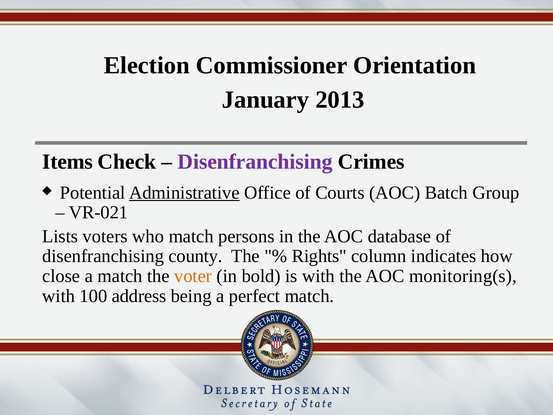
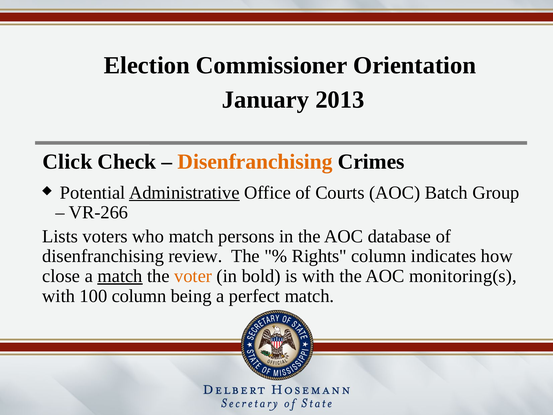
Items: Items -> Click
Disenfranchising at (255, 162) colour: purple -> orange
VR-021: VR-021 -> VR-266
county: county -> review
match at (120, 276) underline: none -> present
100 address: address -> column
